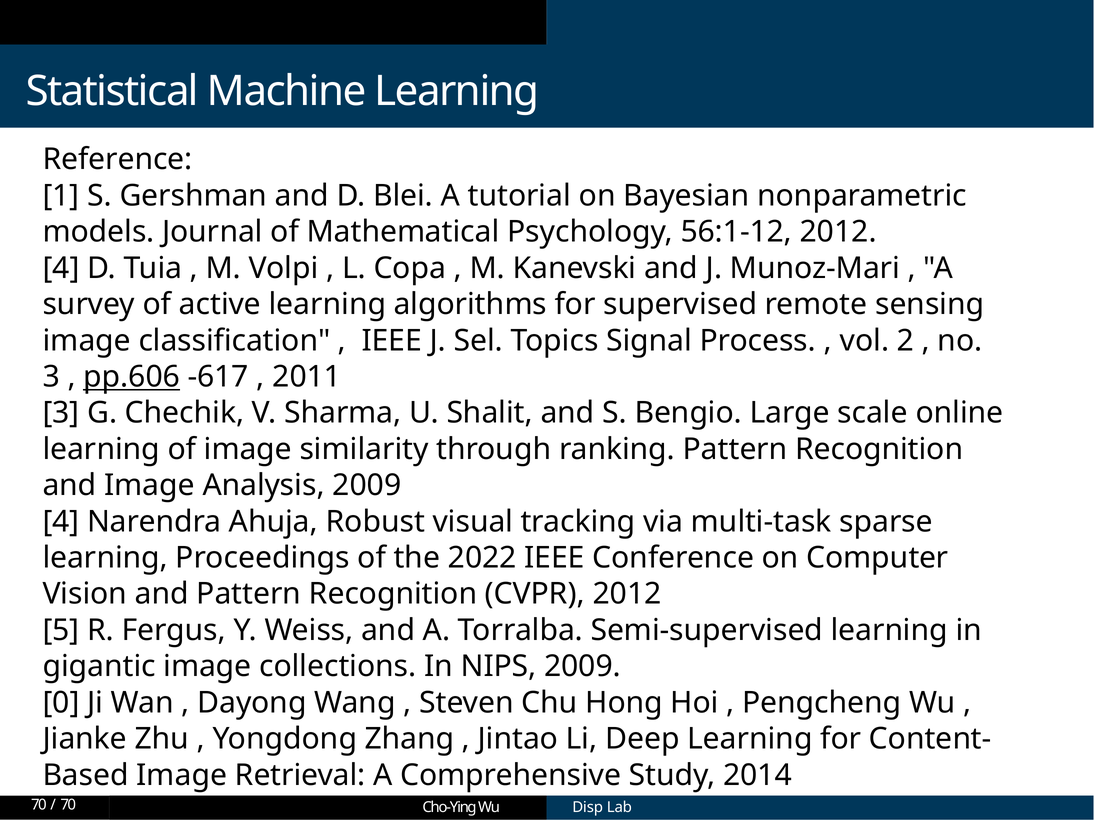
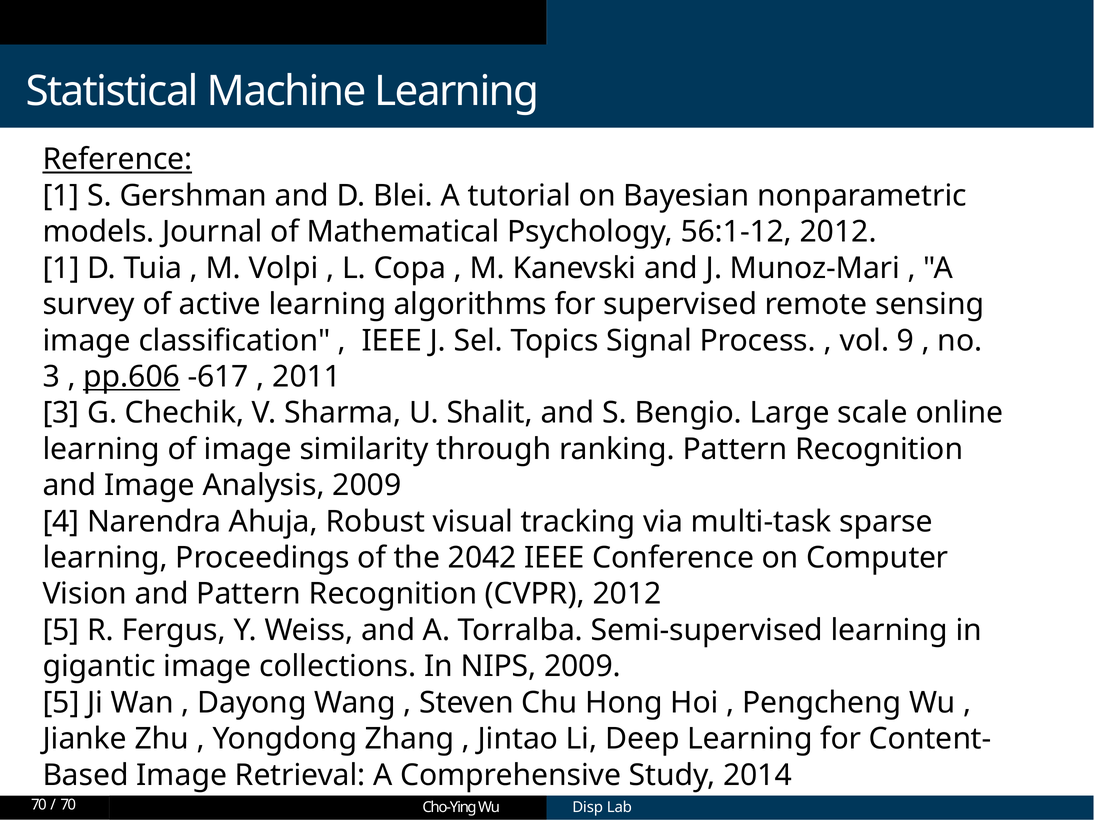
Reference underline: none -> present
4 at (61, 268): 4 -> 1
2: 2 -> 9
2022: 2022 -> 2042
0 at (61, 703): 0 -> 5
